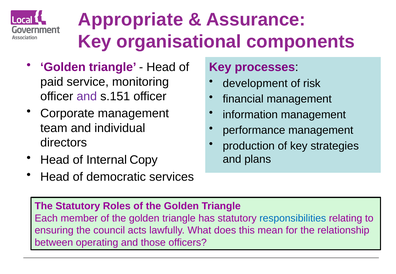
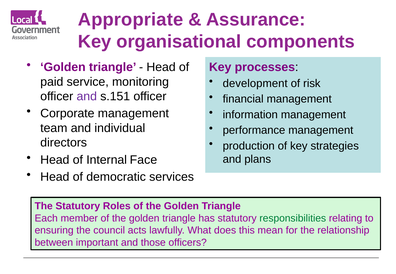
Copy: Copy -> Face
responsibilities colour: blue -> green
operating: operating -> important
